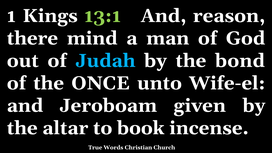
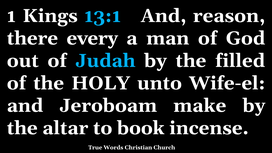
13:1 colour: light green -> light blue
mind: mind -> every
bond: bond -> filled
ONCE: ONCE -> HOLY
given: given -> make
